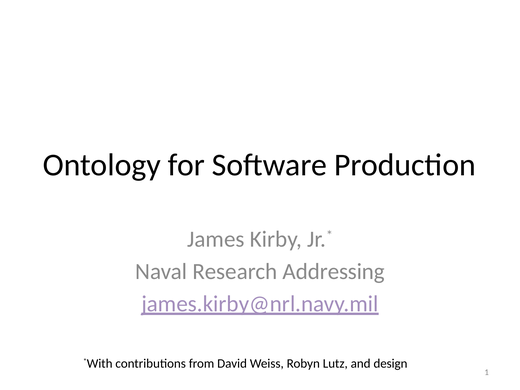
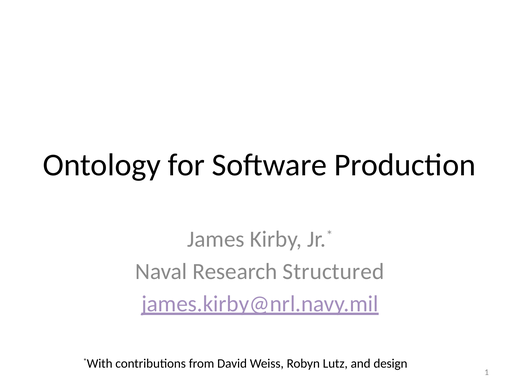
Addressing: Addressing -> Structured
